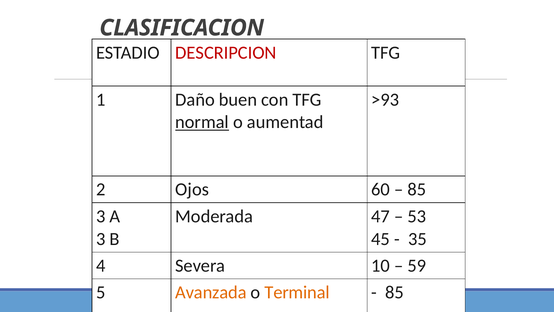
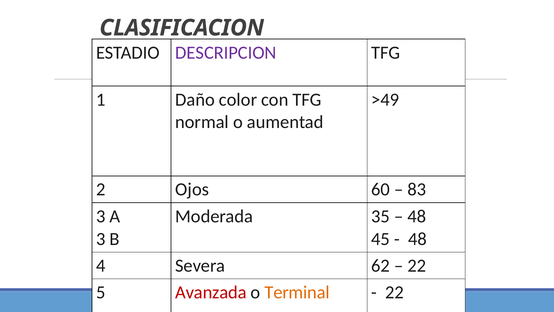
DESCRIPCION colour: red -> purple
buen: buen -> color
>93: >93 -> >49
normal underline: present -> none
85 at (417, 189): 85 -> 83
47: 47 -> 35
53 at (417, 216): 53 -> 48
35 at (418, 239): 35 -> 48
10: 10 -> 62
59 at (417, 265): 59 -> 22
Avanzada colour: orange -> red
85 at (395, 292): 85 -> 22
